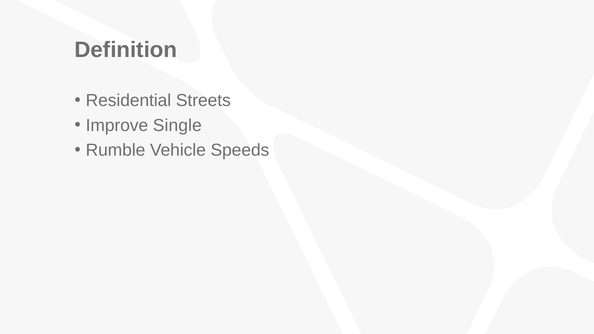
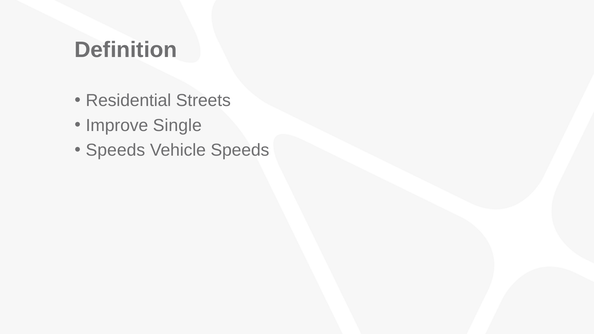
Rumble at (116, 150): Rumble -> Speeds
